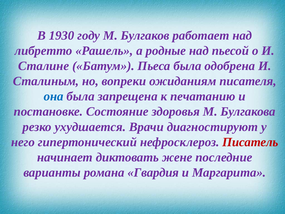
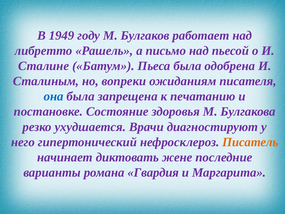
1930: 1930 -> 1949
родные: родные -> письмо
Писатель colour: red -> orange
